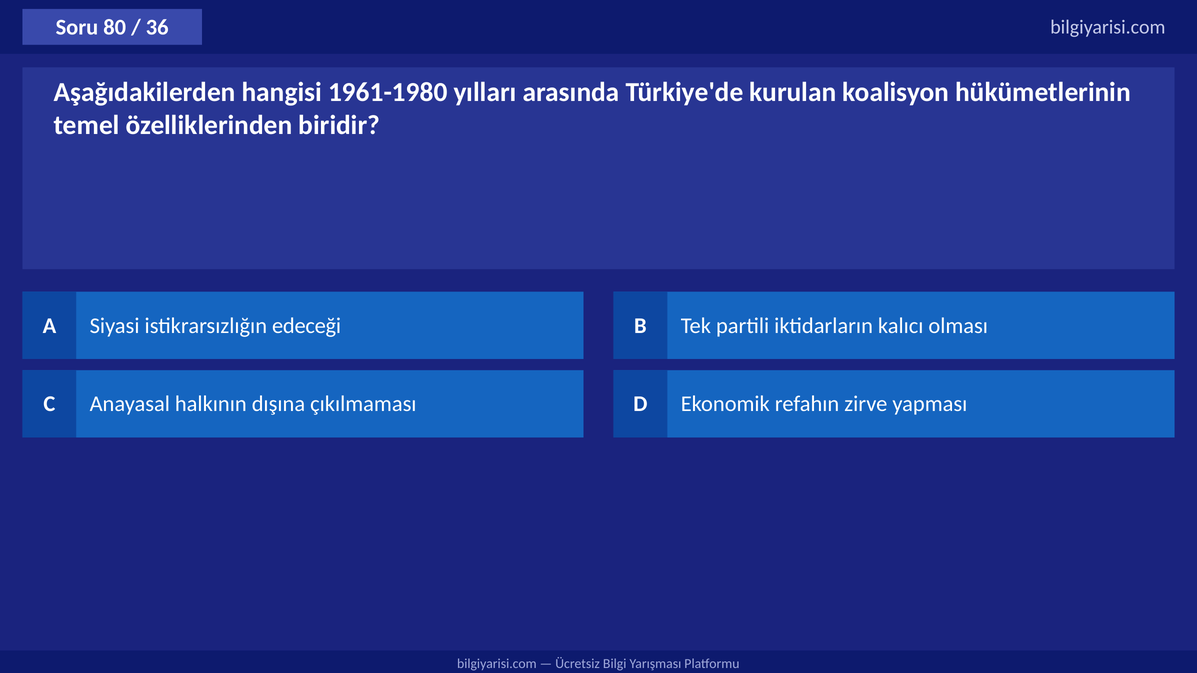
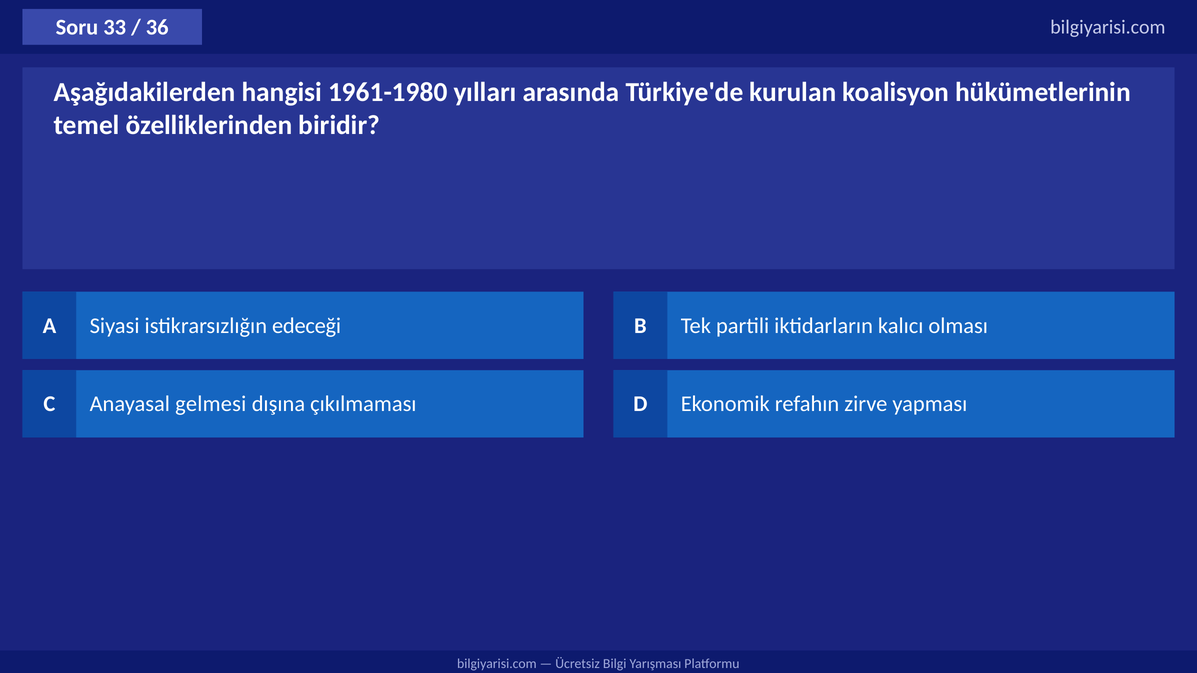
80: 80 -> 33
halkının: halkının -> gelmesi
